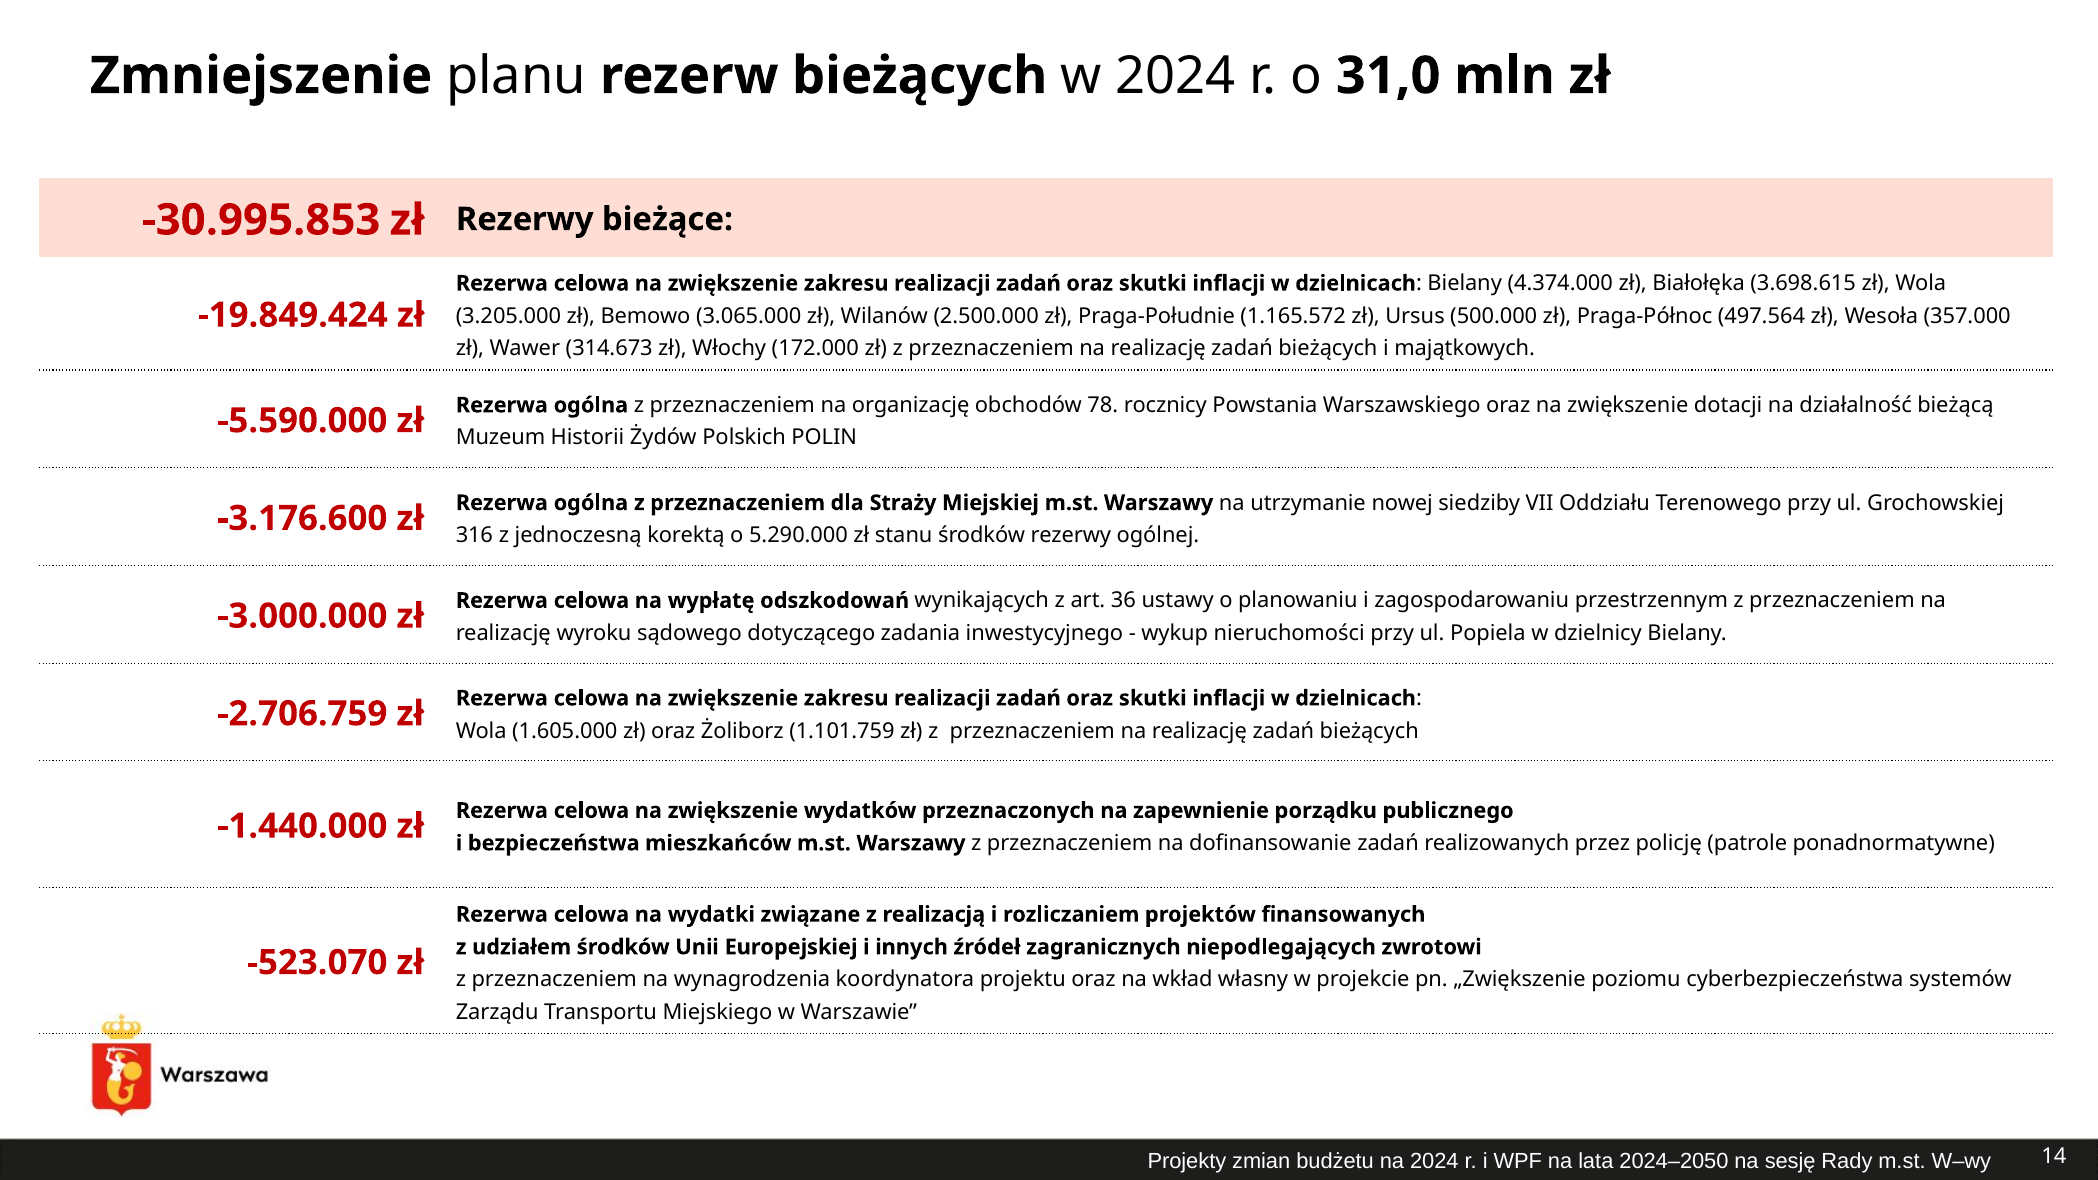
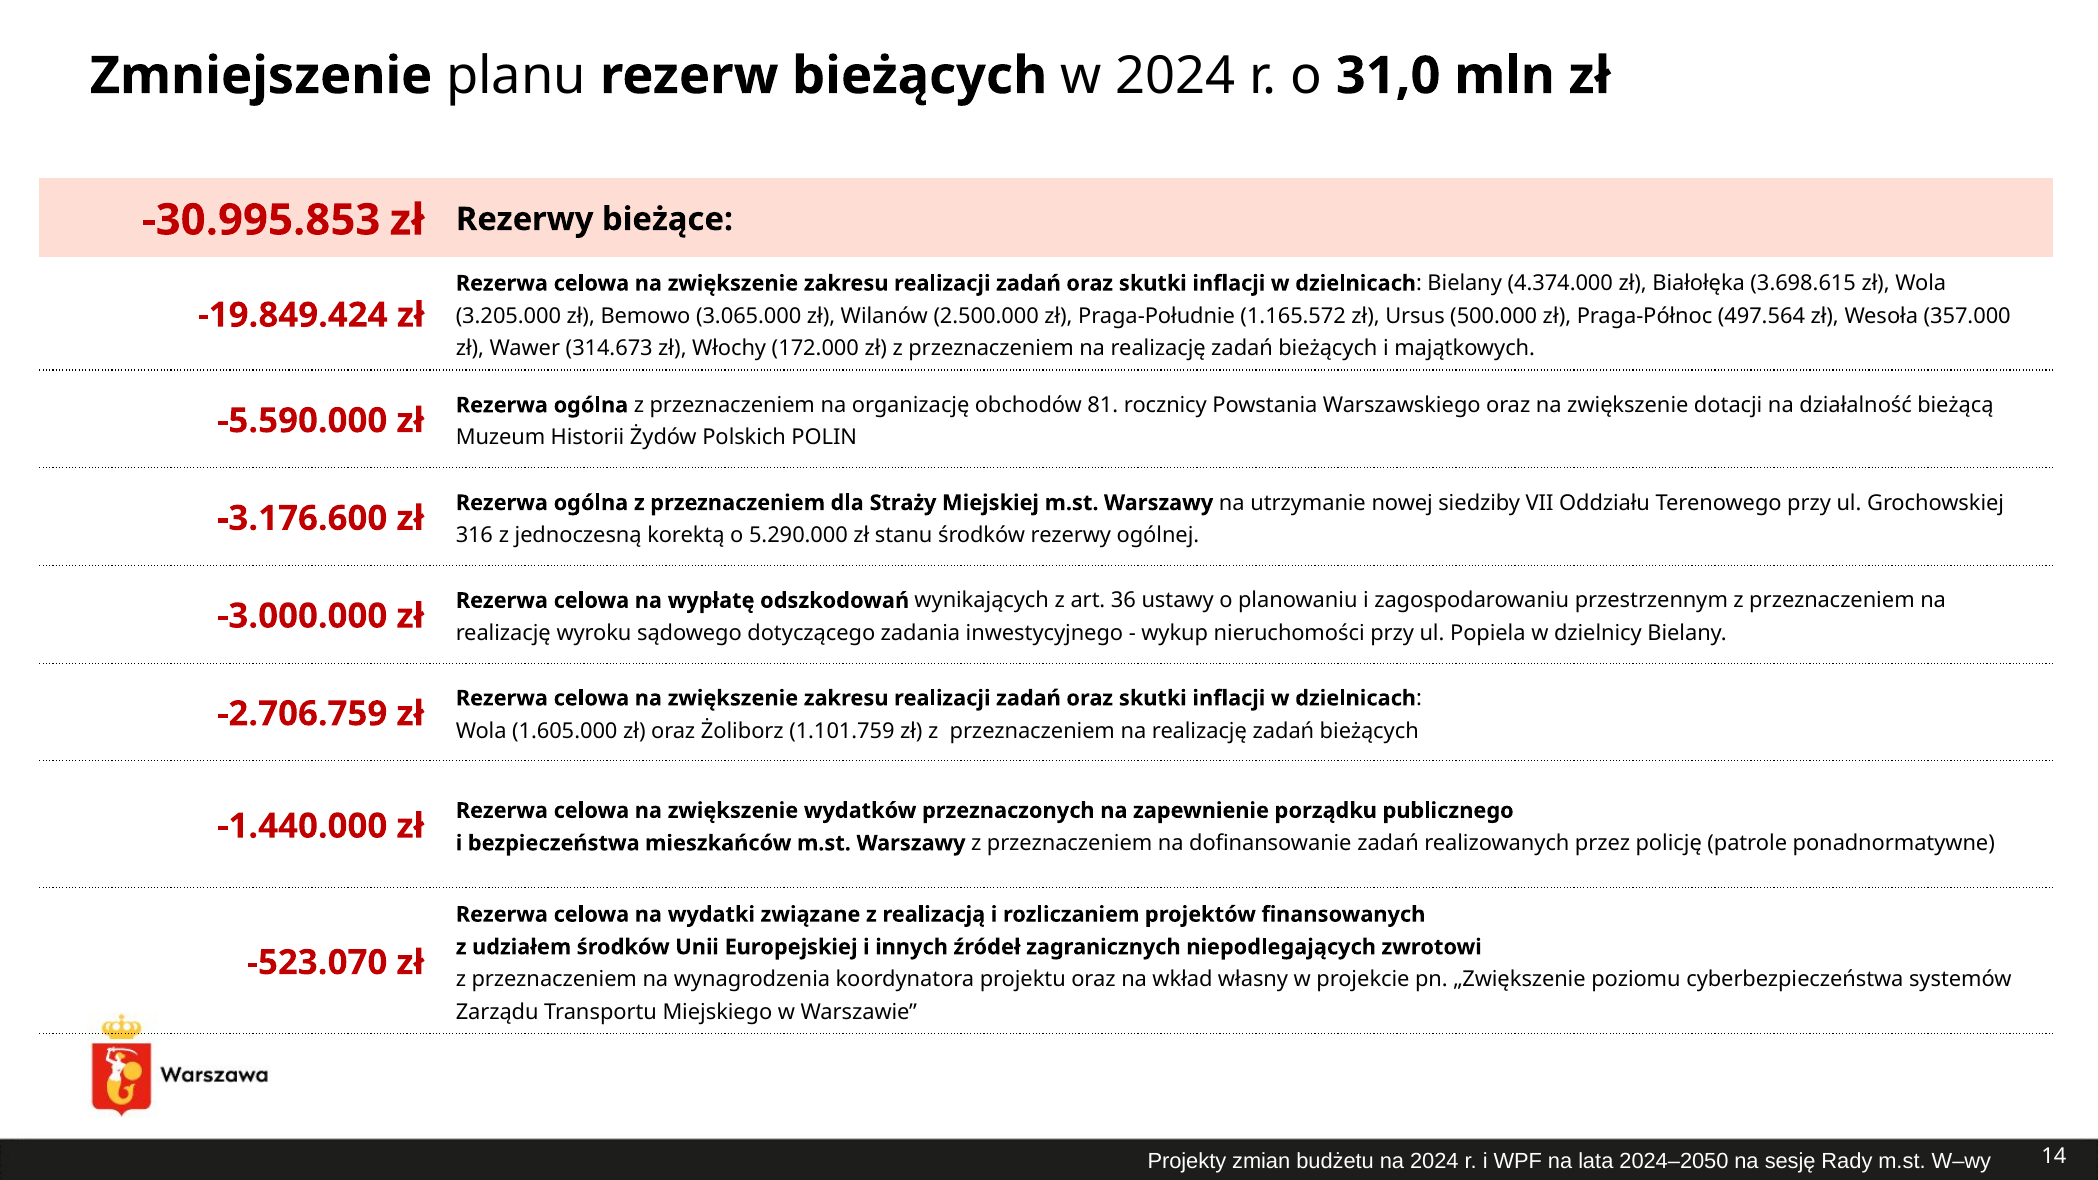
78: 78 -> 81
